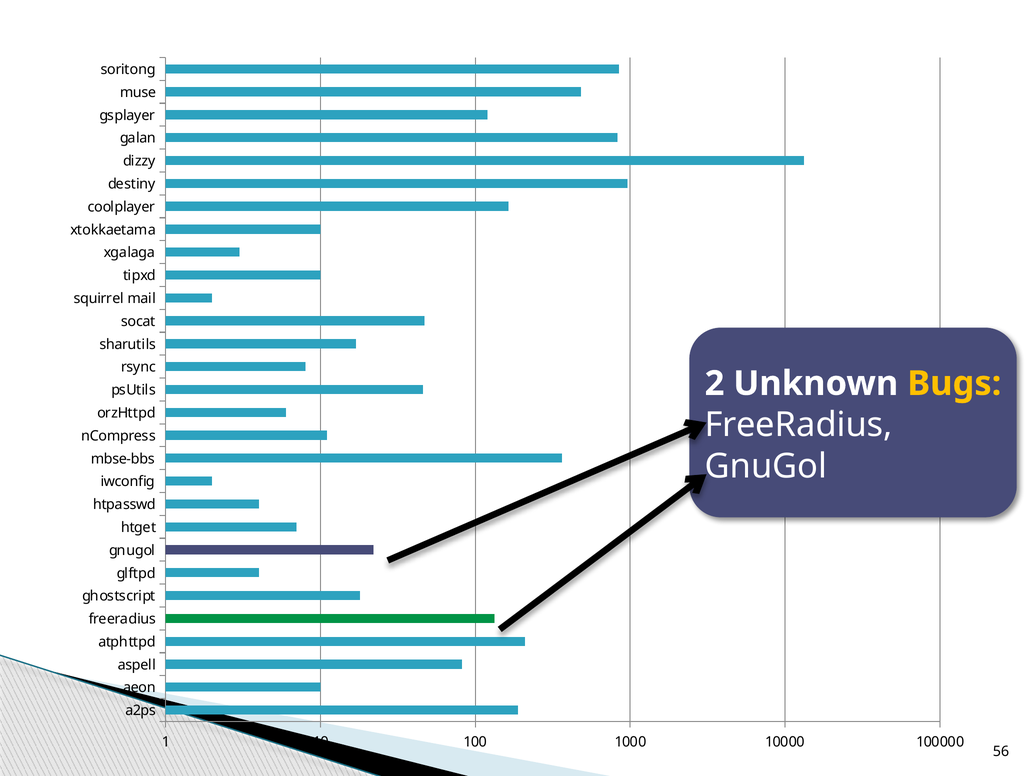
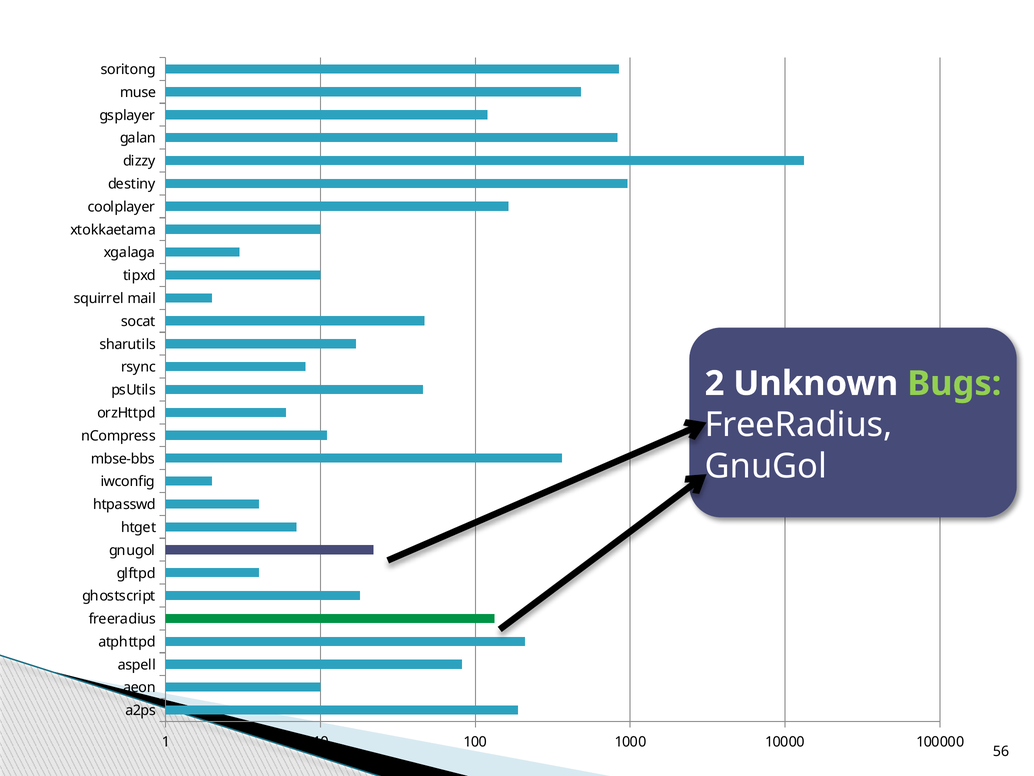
Bugs colour: yellow -> light green
